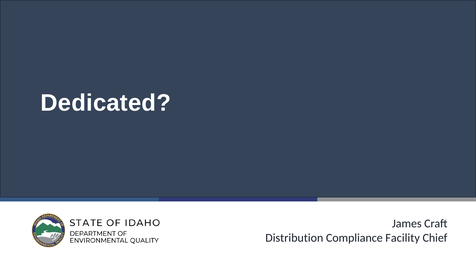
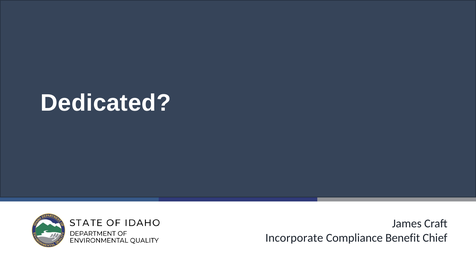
Distribution: Distribution -> Incorporate
Facility: Facility -> Benefit
